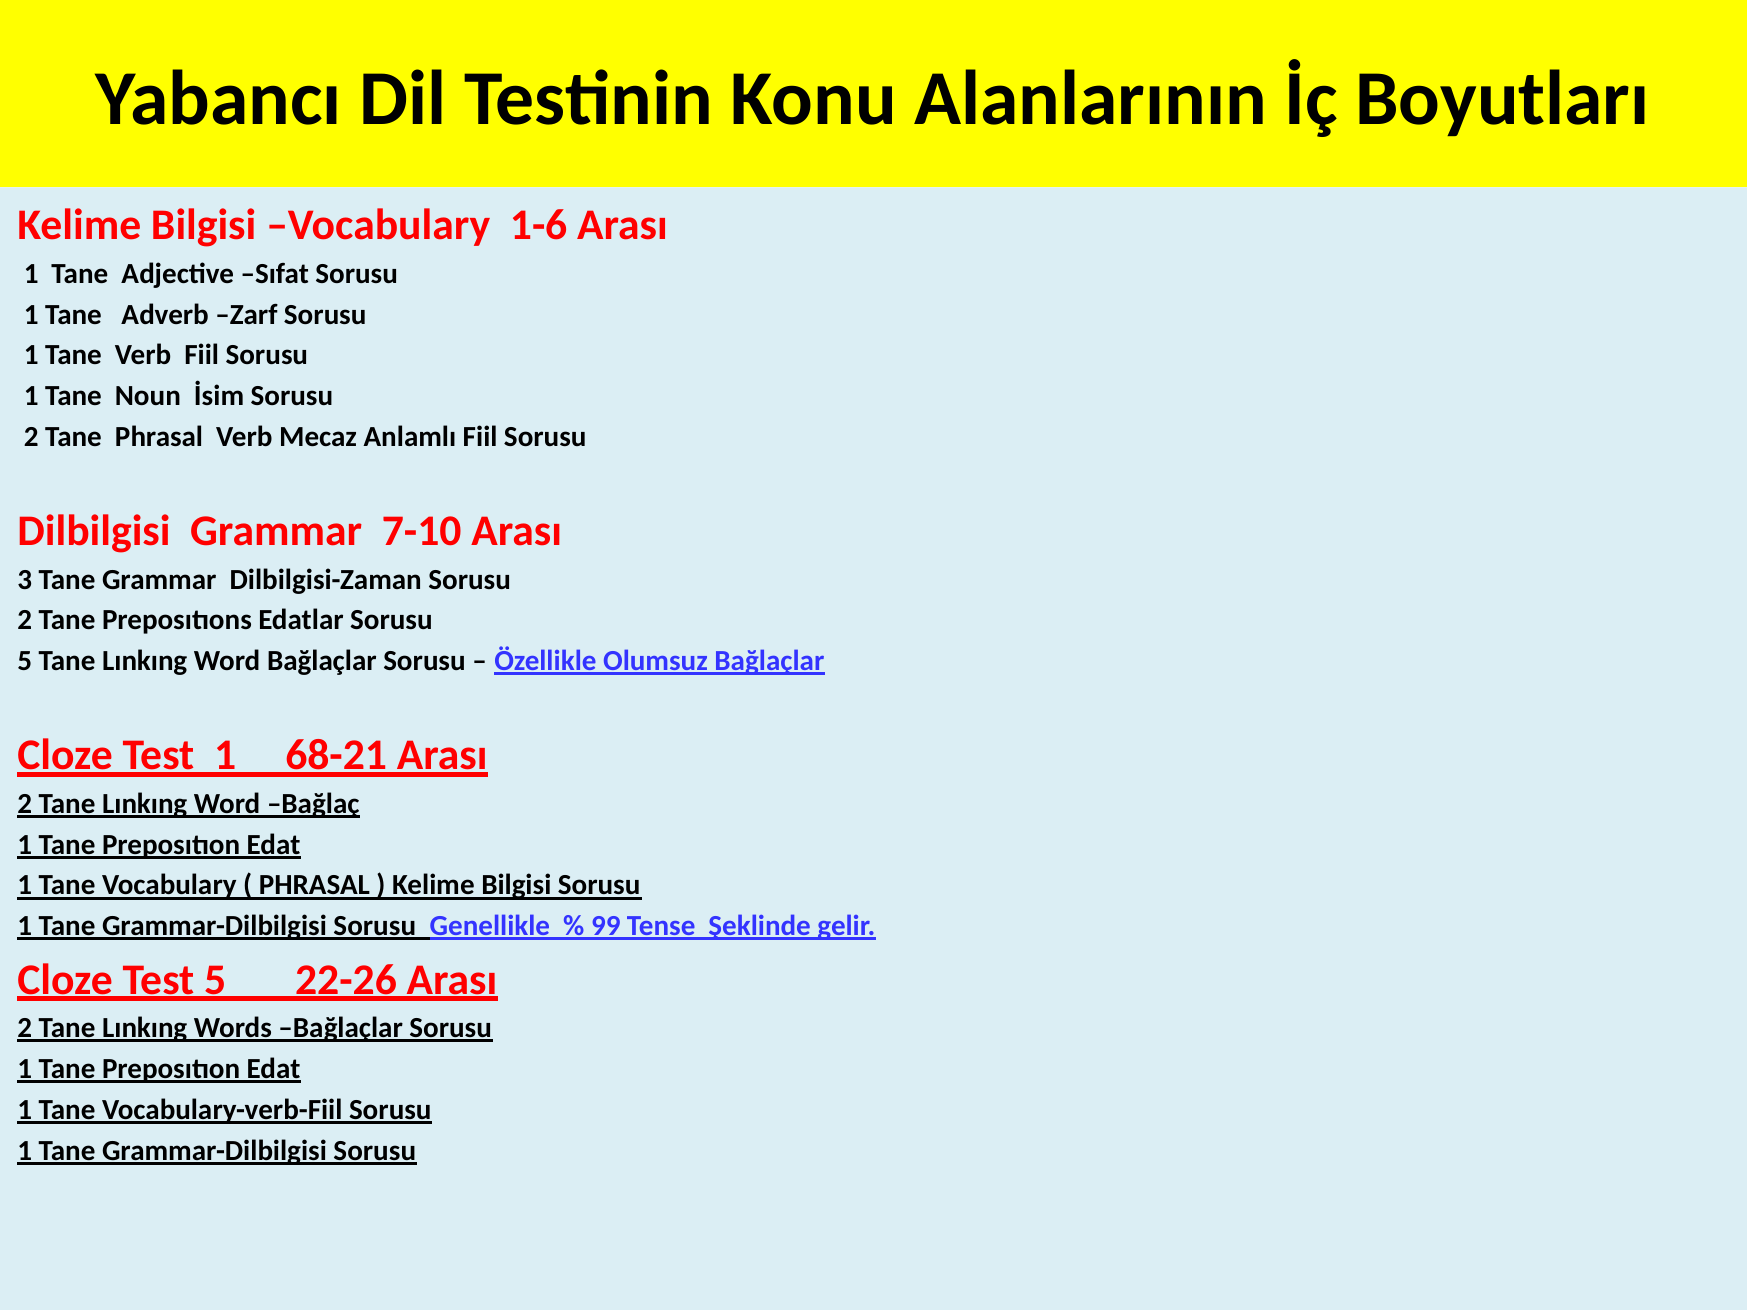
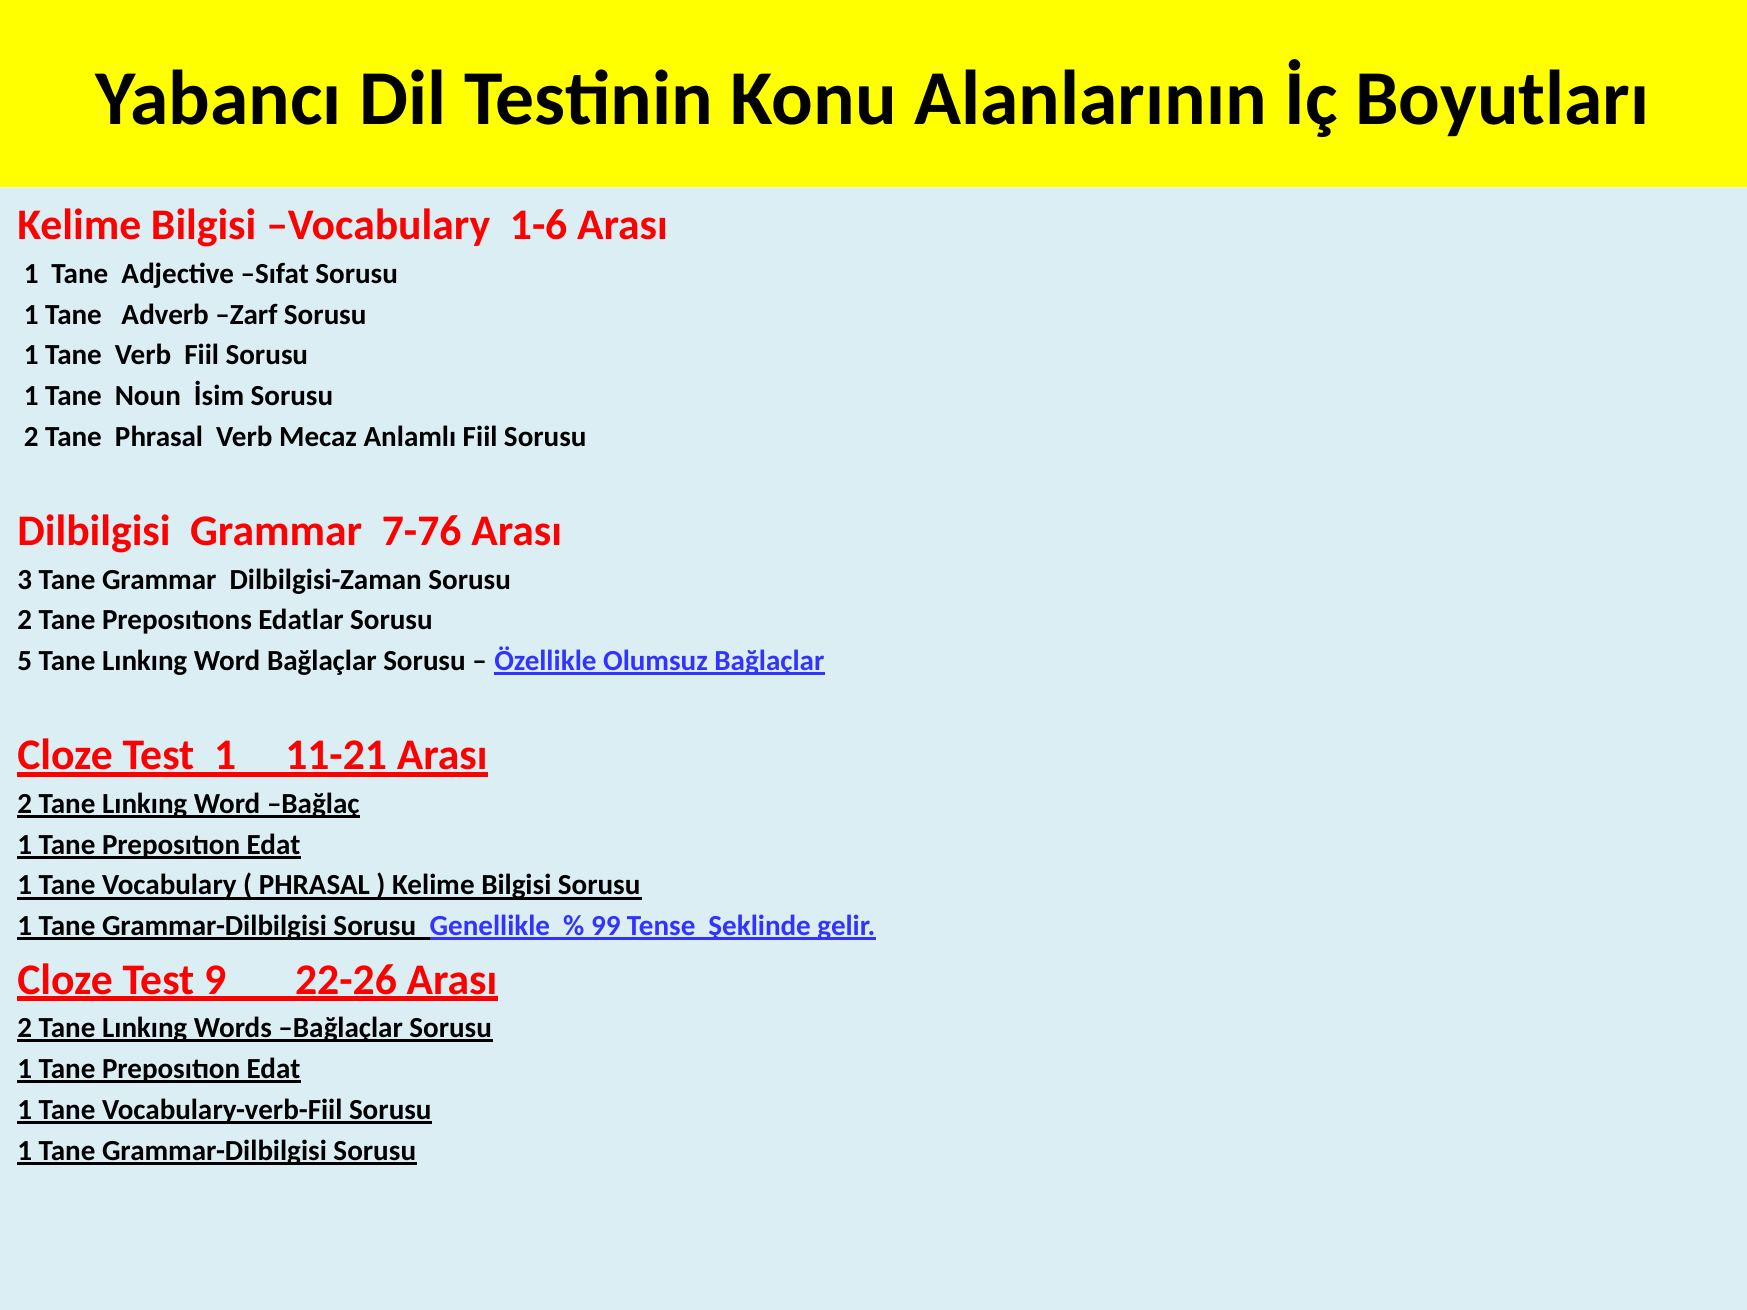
7-10: 7-10 -> 7-76
68-21: 68-21 -> 11-21
Test 5: 5 -> 9
